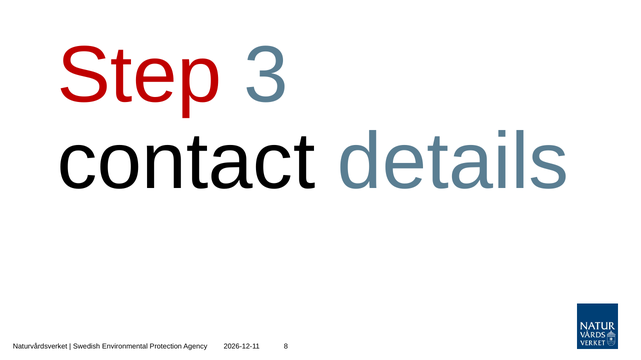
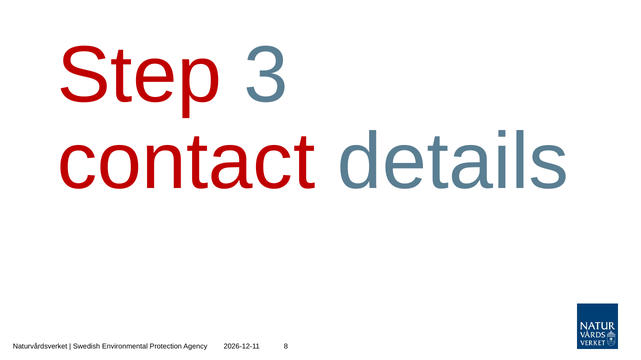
contact colour: black -> red
